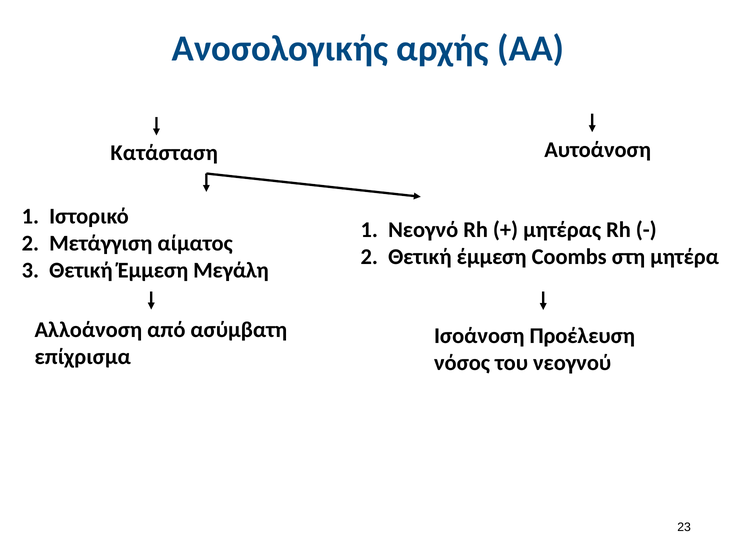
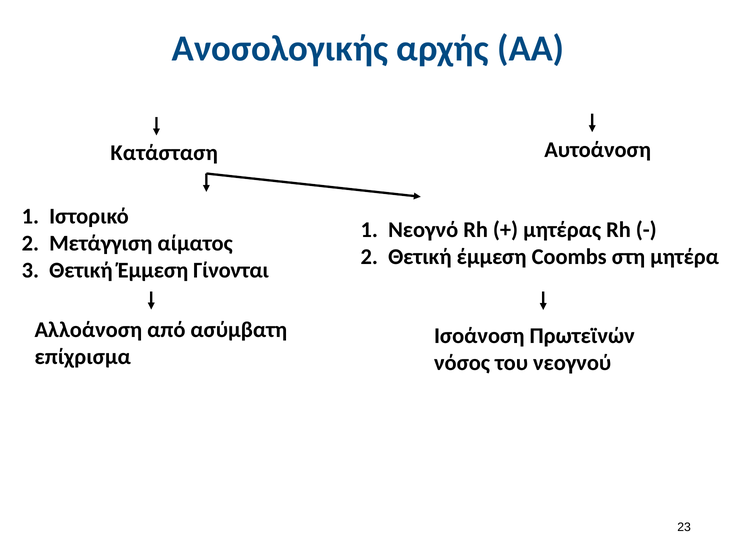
Μεγάλη: Μεγάλη -> Γίνονται
Προέλευση: Προέλευση -> Πρωτεϊνών
